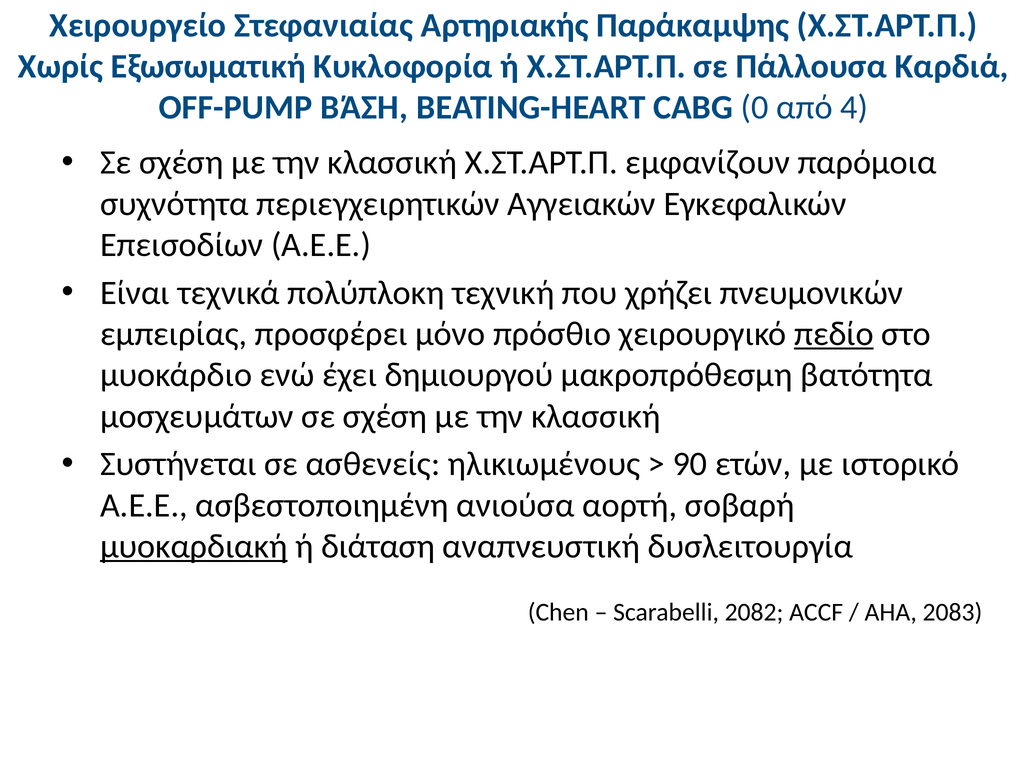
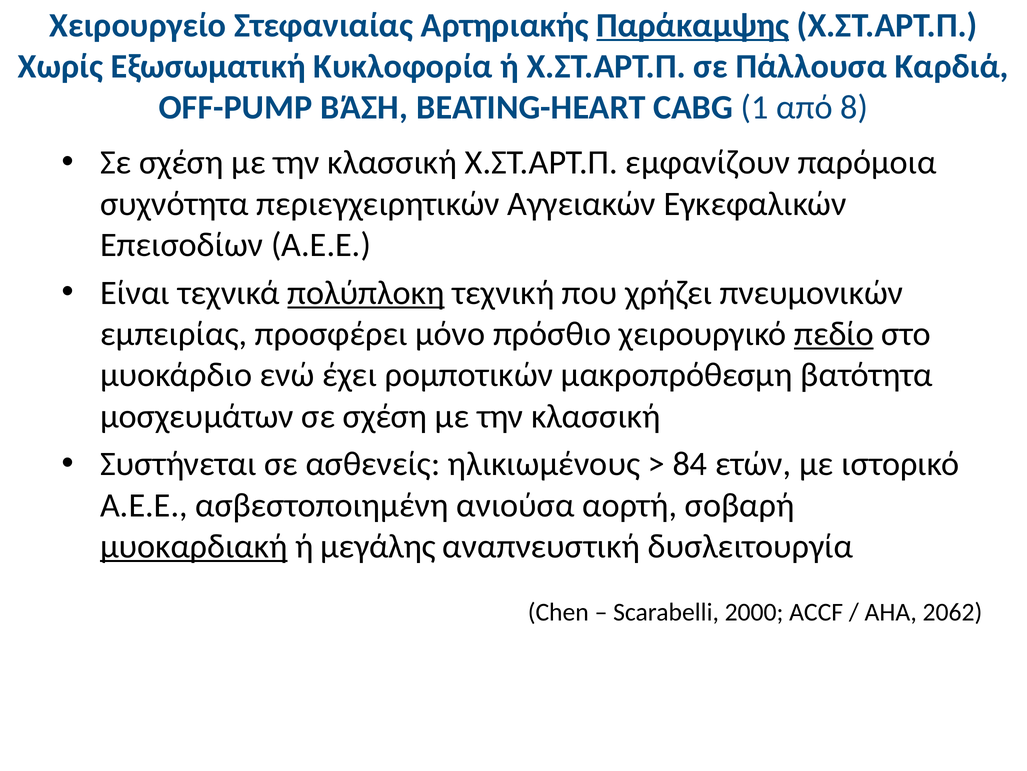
Παράκαμψης underline: none -> present
0: 0 -> 1
4: 4 -> 8
πολύπλοκη underline: none -> present
δημιουργού: δημιουργού -> ρομποτικών
90: 90 -> 84
διάταση: διάταση -> μεγάλης
2082: 2082 -> 2000
2083: 2083 -> 2062
